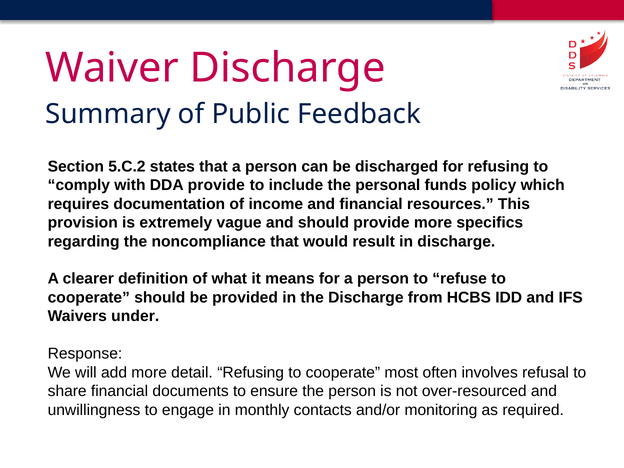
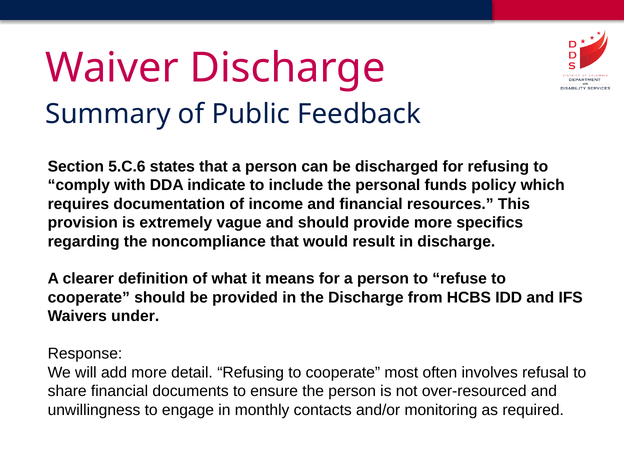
5.C.2: 5.C.2 -> 5.C.6
DDA provide: provide -> indicate
